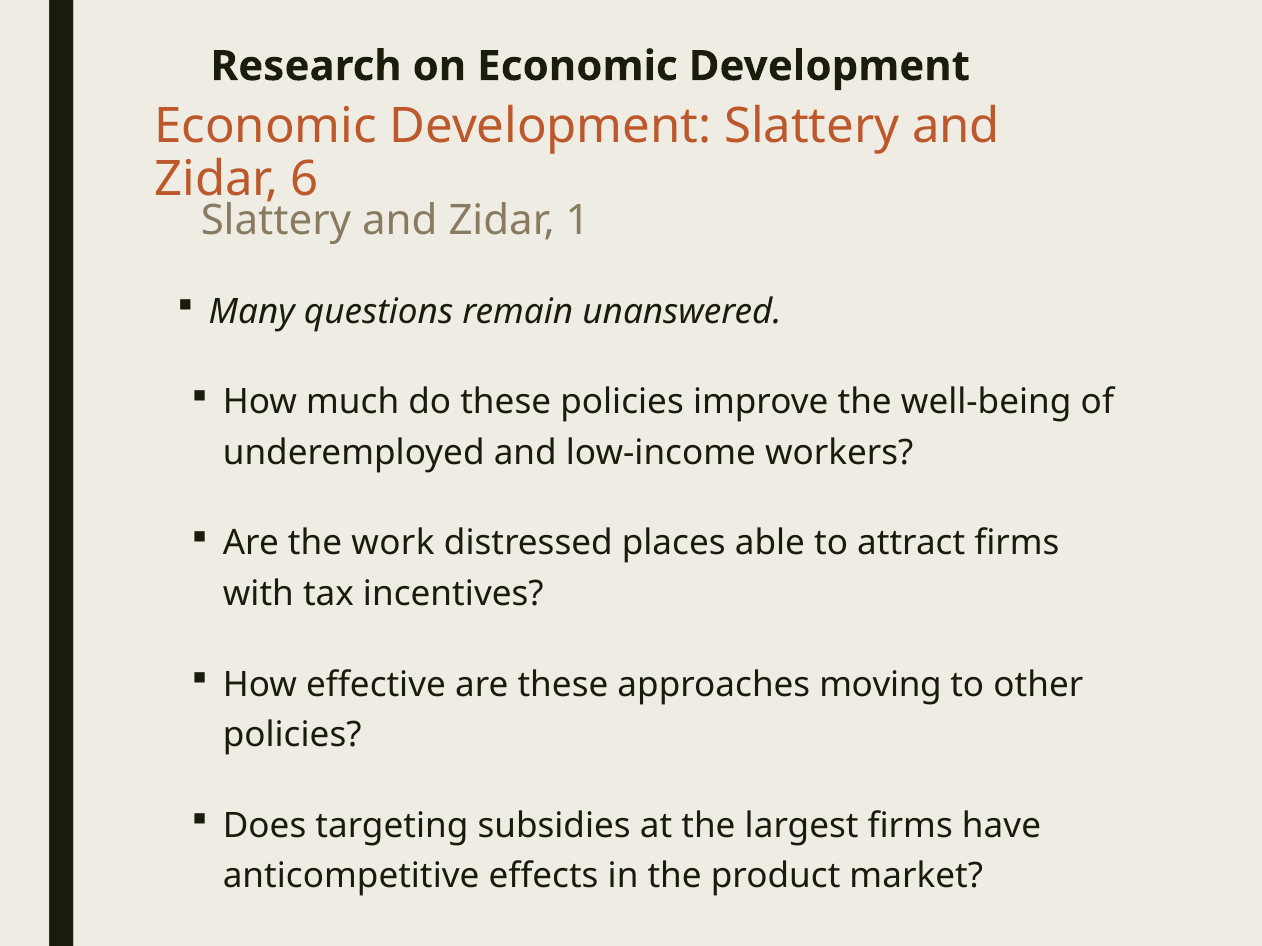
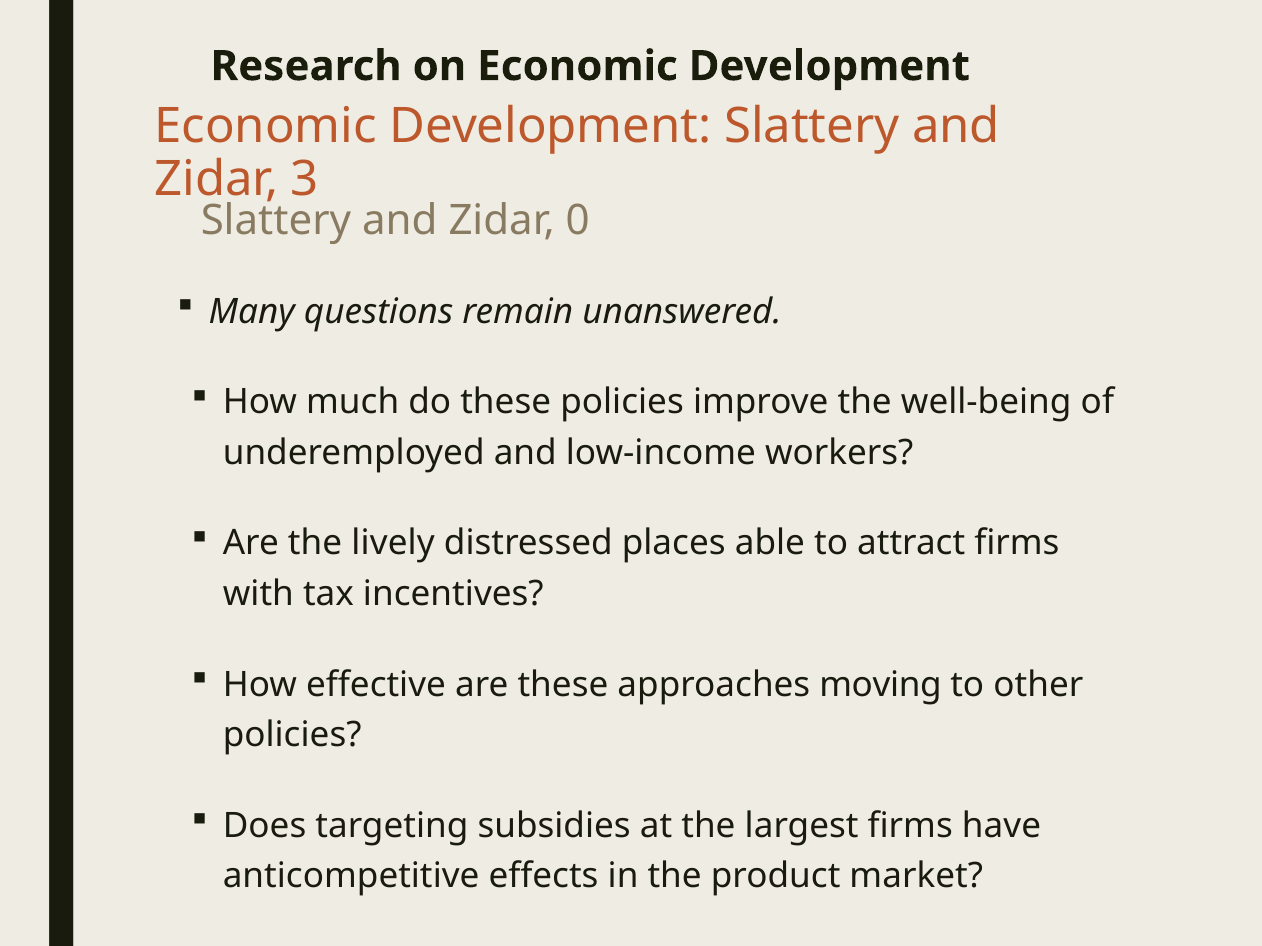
6: 6 -> 3
1: 1 -> 0
work: work -> lively
